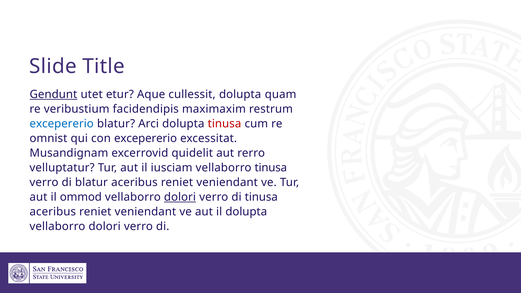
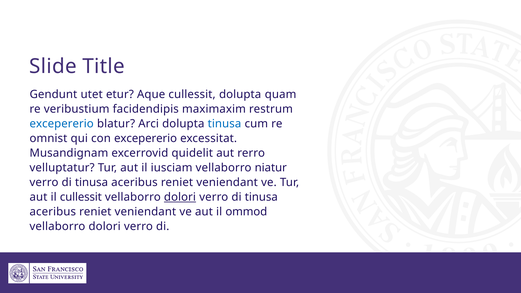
Gendunt underline: present -> none
tinusa at (224, 124) colour: red -> blue
vellaborro tinusa: tinusa -> niatur
blatur at (91, 182): blatur -> tinusa
il ommod: ommod -> cullessit
il dolupta: dolupta -> ommod
